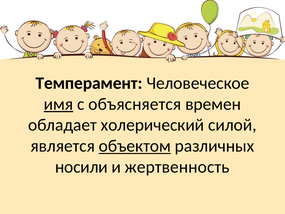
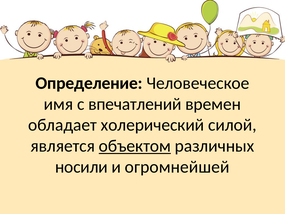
Темперамент: Темперамент -> Определение
имя underline: present -> none
объясняется: объясняется -> впечатлений
жертвенность: жертвенность -> огромнейшей
